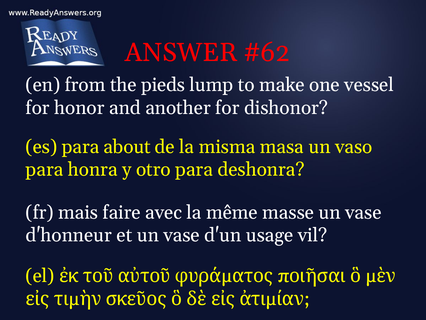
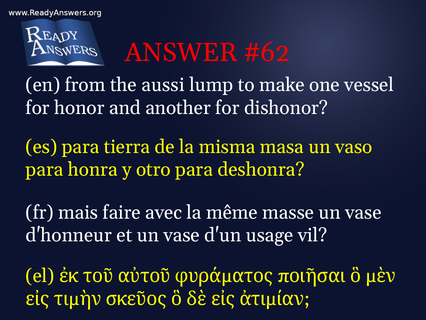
pieds: pieds -> aussi
about: about -> tierra
